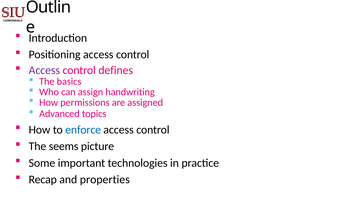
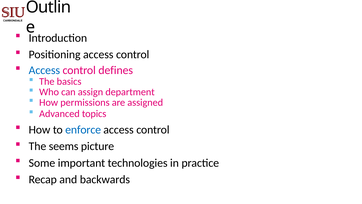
Access at (44, 70) colour: purple -> blue
handwriting: handwriting -> department
properties: properties -> backwards
